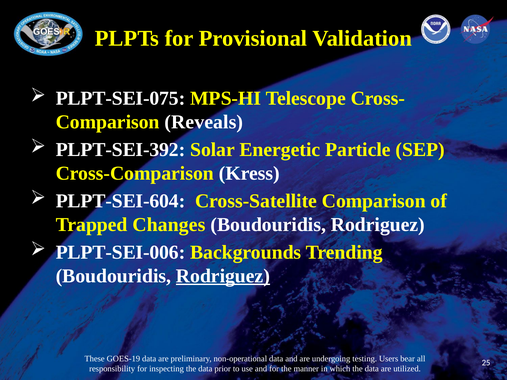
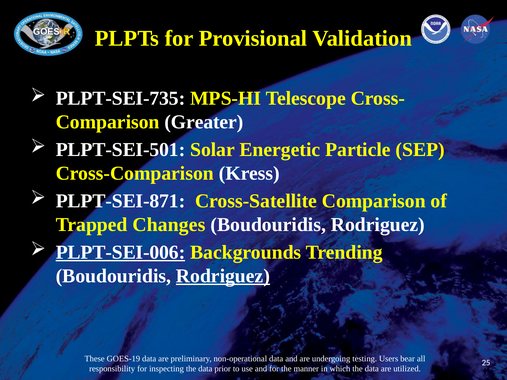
PLPT-SEI-075: PLPT-SEI-075 -> PLPT-SEI-735
Reveals: Reveals -> Greater
PLPT-SEI-392: PLPT-SEI-392 -> PLPT-SEI-501
PLPT-SEI-604: PLPT-SEI-604 -> PLPT-SEI-871
PLPT-SEI-006 underline: none -> present
